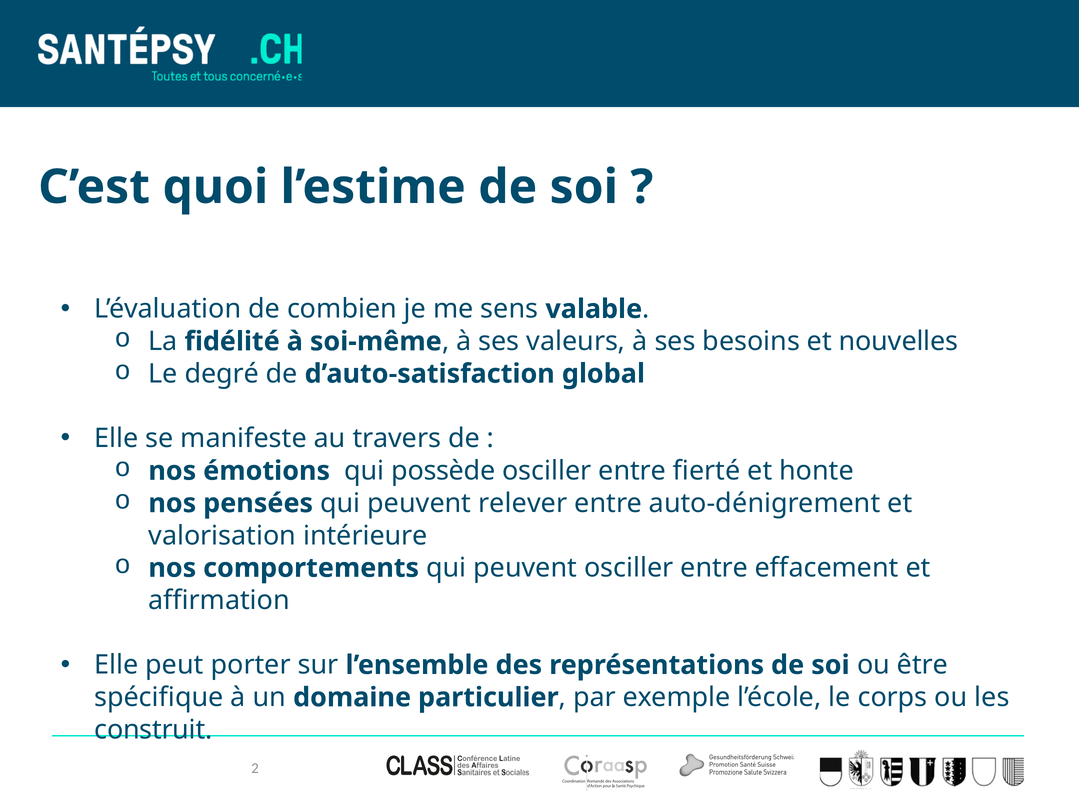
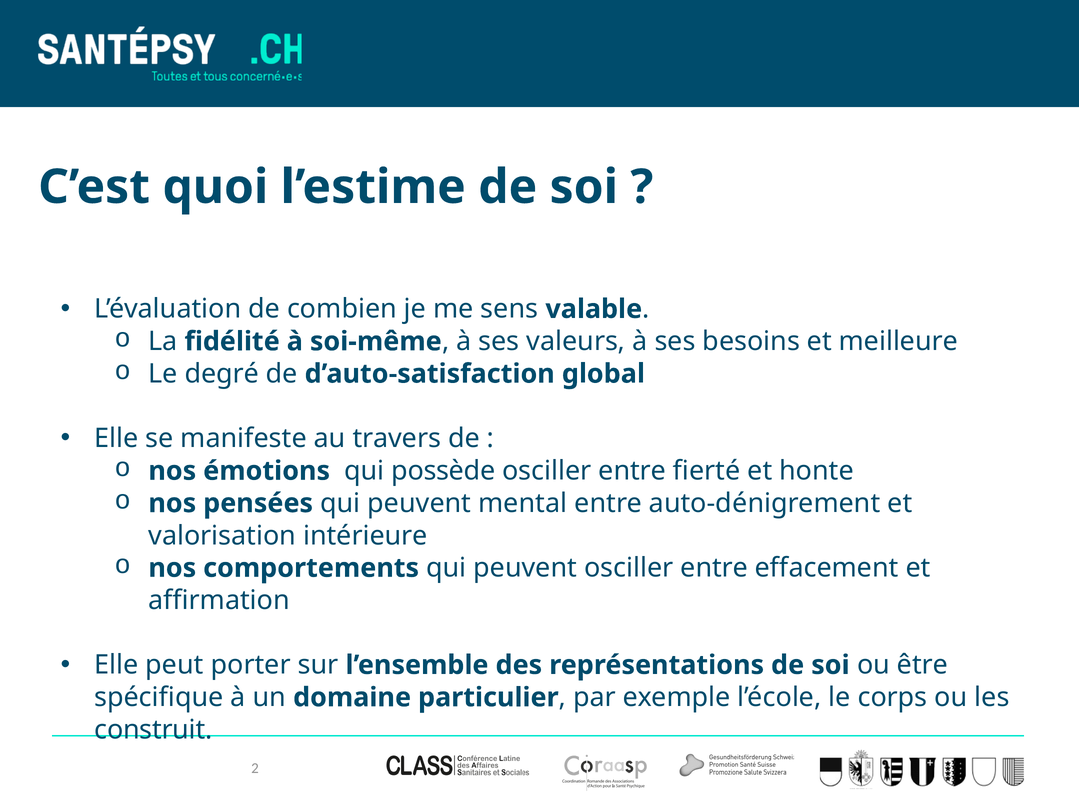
nouvelles: nouvelles -> meilleure
relever: relever -> mental
